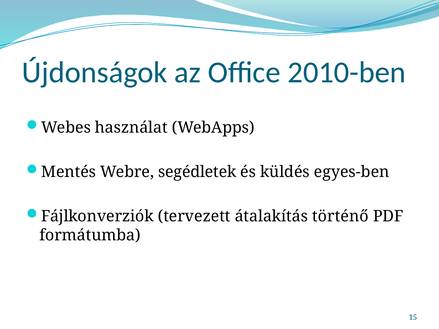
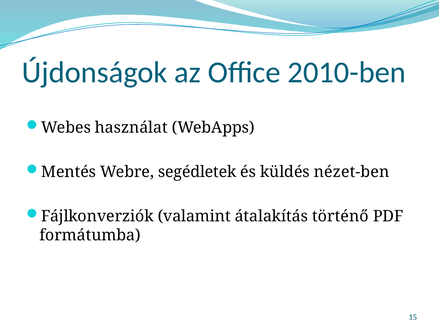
egyes-ben: egyes-ben -> nézet-ben
tervezett: tervezett -> valamint
